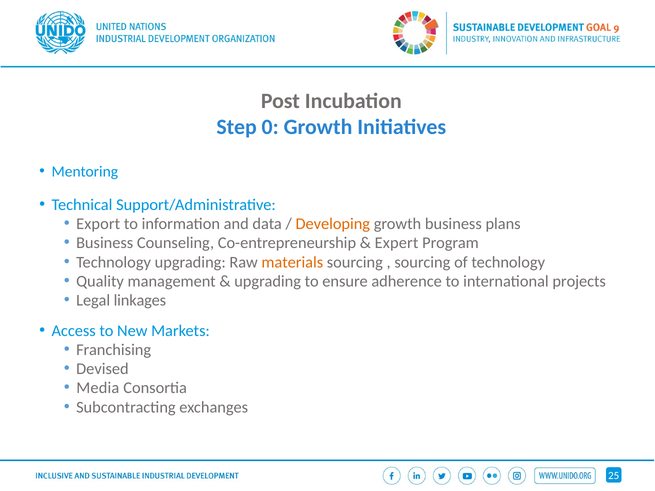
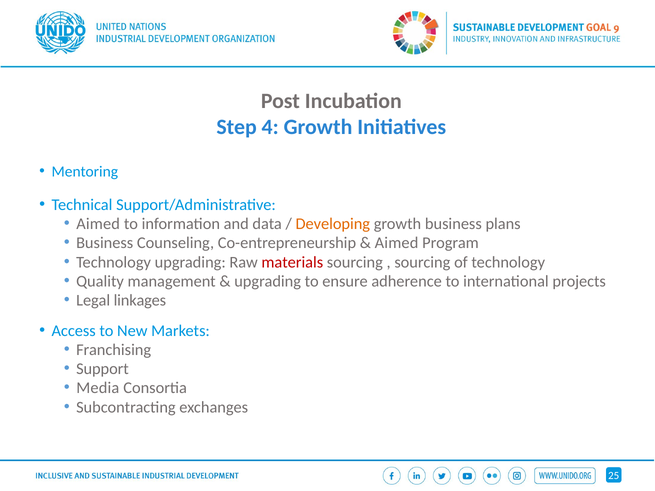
0: 0 -> 4
Export at (98, 224): Export -> Aimed
Expert at (397, 243): Expert -> Aimed
materials colour: orange -> red
Devised: Devised -> Support
